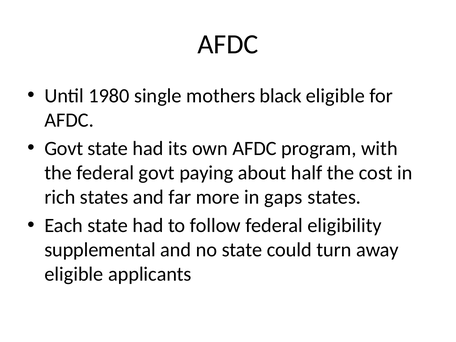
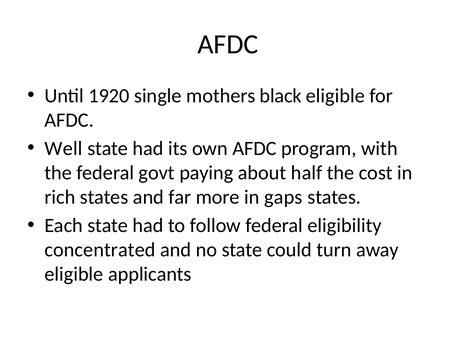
1980: 1980 -> 1920
Govt at (64, 148): Govt -> Well
supplemental: supplemental -> concentrated
